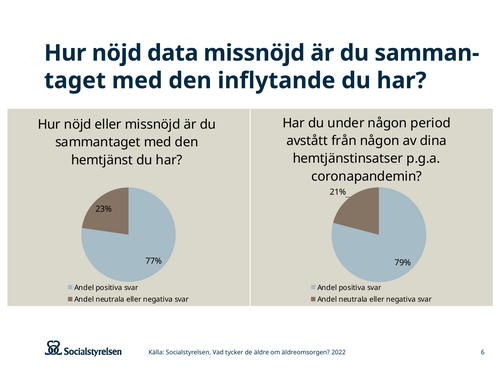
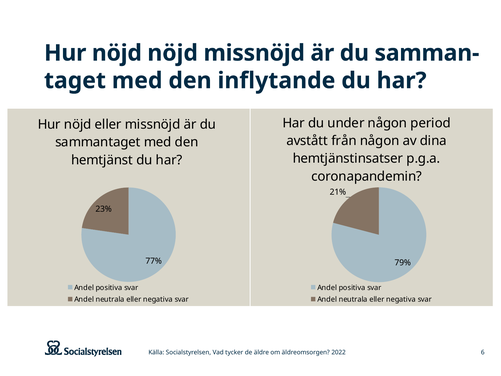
nöjd data: data -> nöjd
